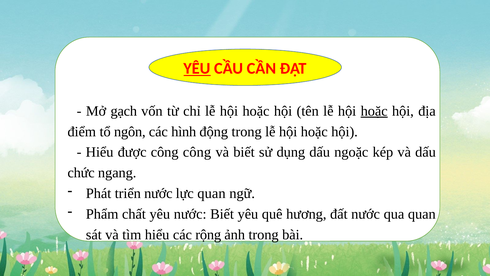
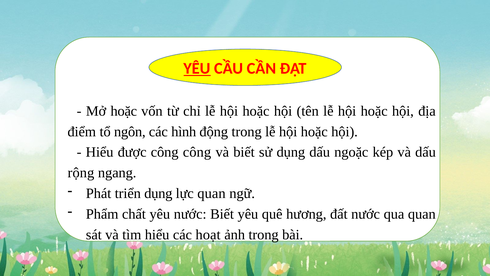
Mở gạch: gạch -> hoặc
hoặc at (374, 111) underline: present -> none
chức: chức -> rộng
triển nước: nước -> dụng
rộng: rộng -> hoạt
